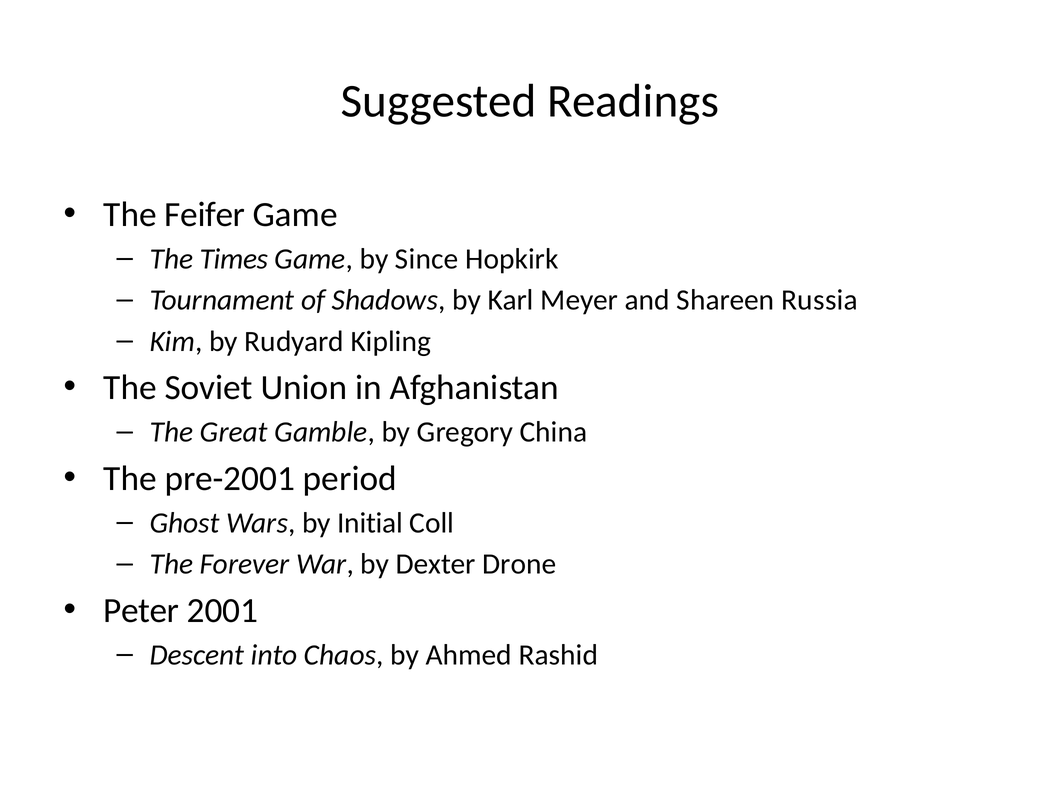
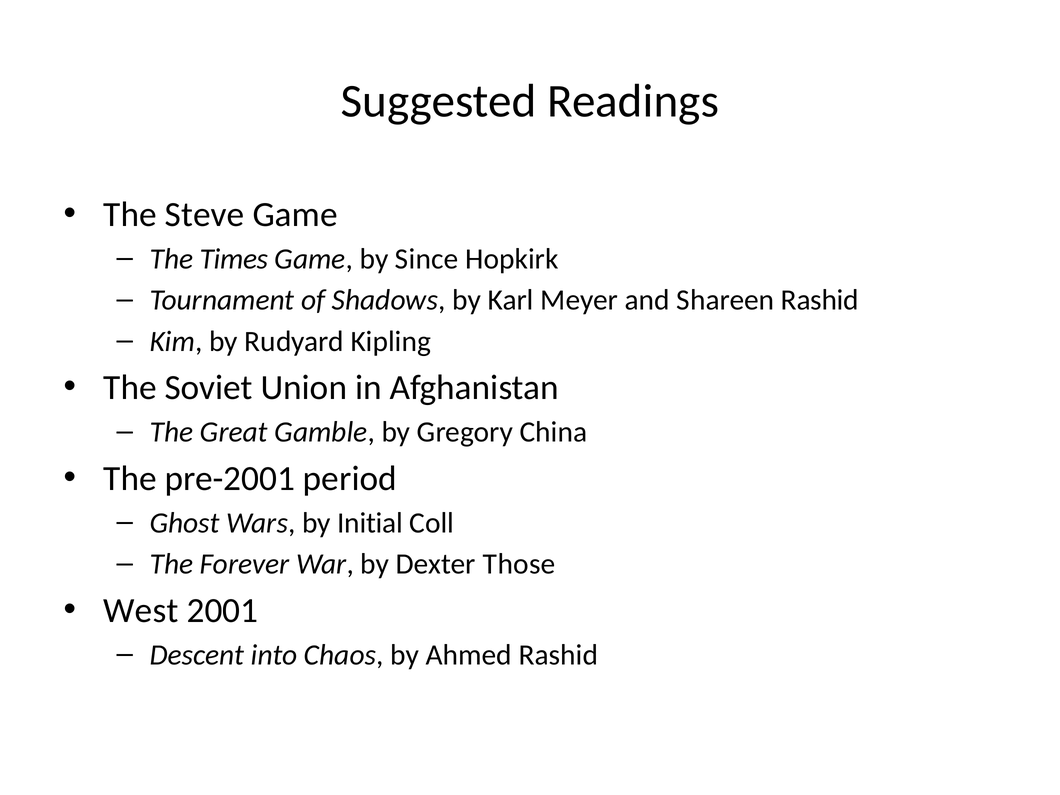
Feifer: Feifer -> Steve
Shareen Russia: Russia -> Rashid
Drone: Drone -> Those
Peter: Peter -> West
